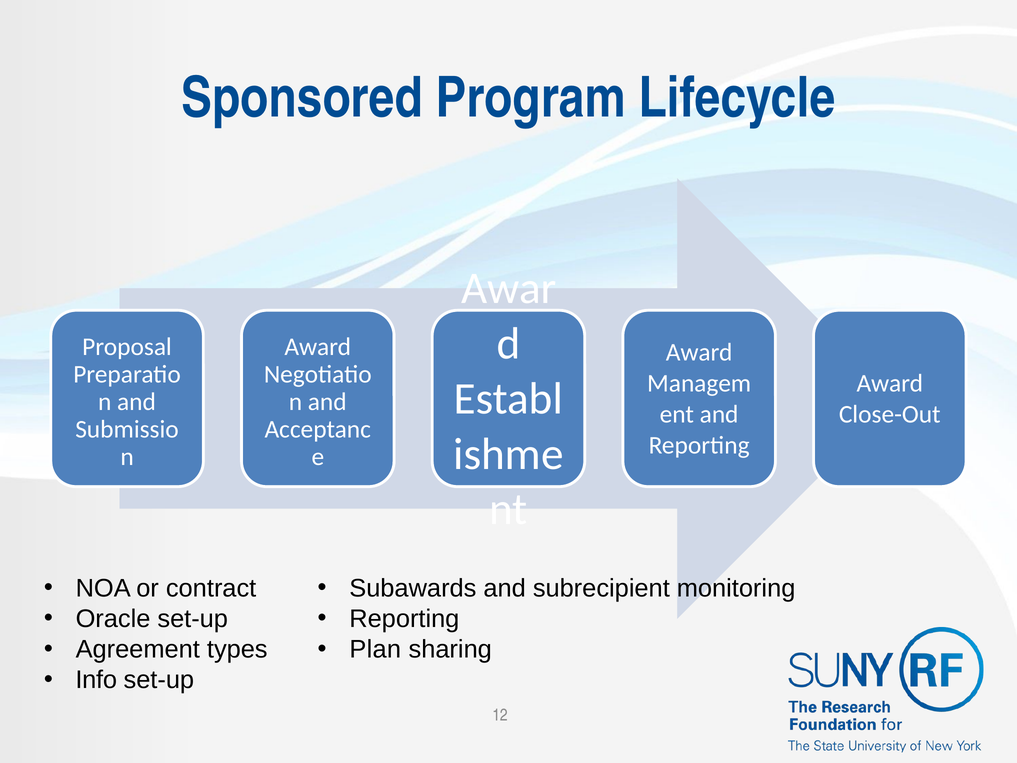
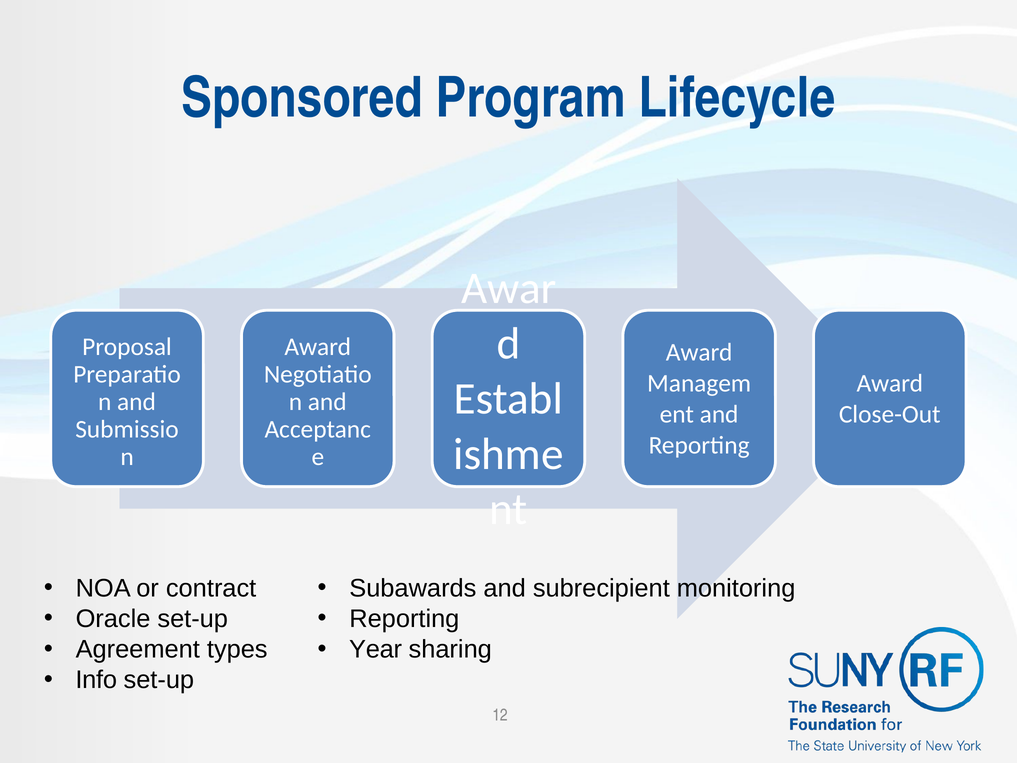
Plan: Plan -> Year
